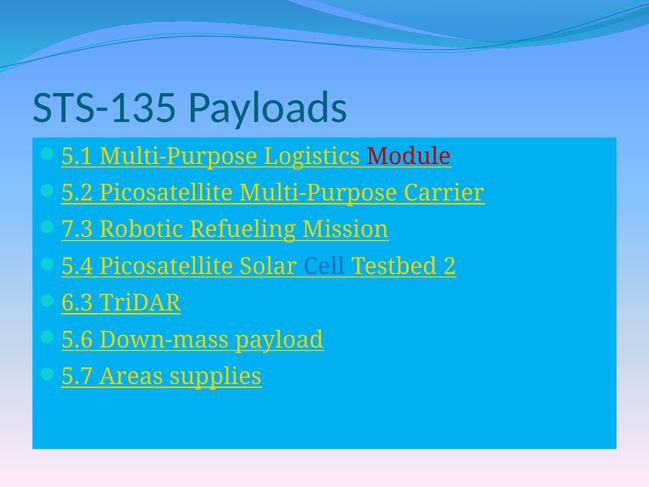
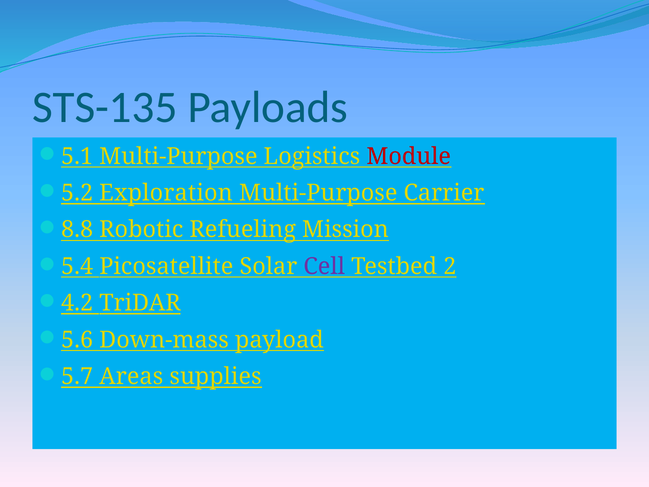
5.2 Picosatellite: Picosatellite -> Exploration
7.3: 7.3 -> 8.8
Cell colour: blue -> purple
6.3: 6.3 -> 4.2
